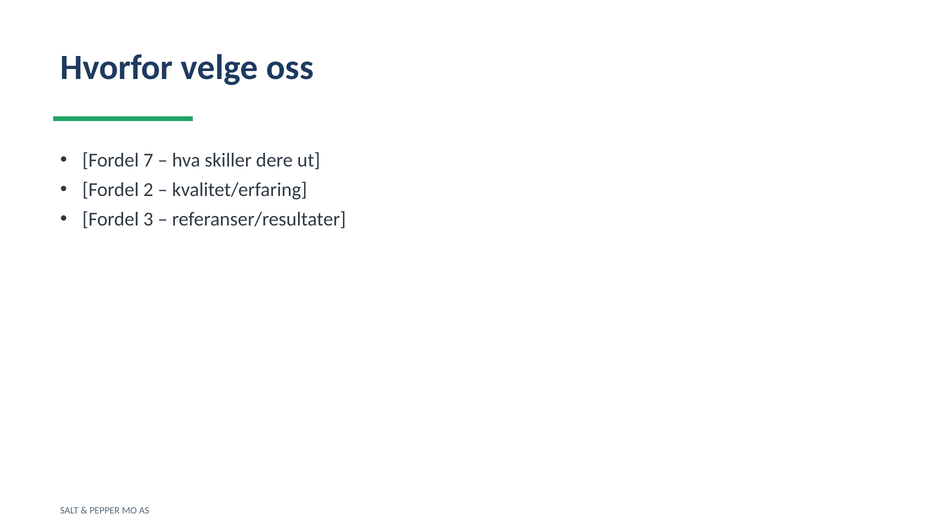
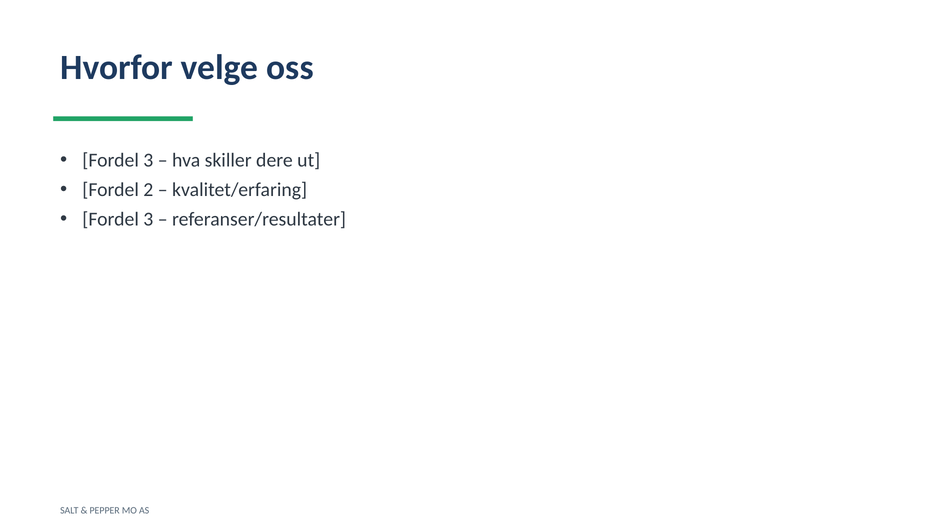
7 at (148, 160): 7 -> 3
